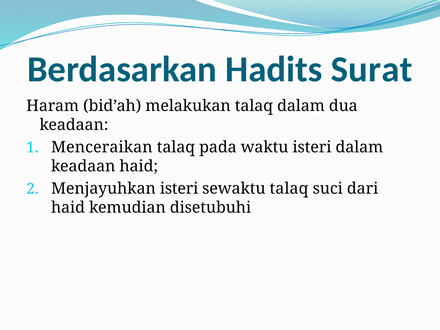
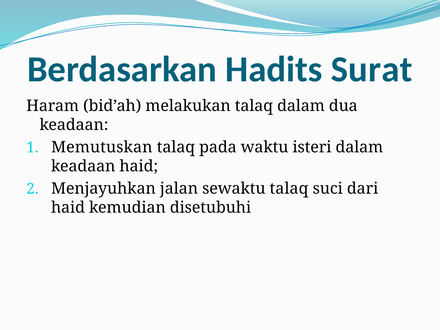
Menceraikan: Menceraikan -> Memutuskan
Menjayuhkan isteri: isteri -> jalan
